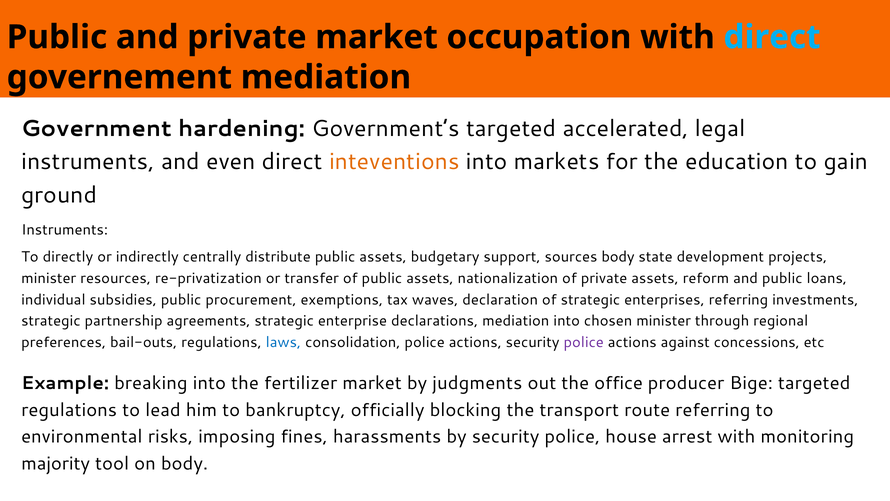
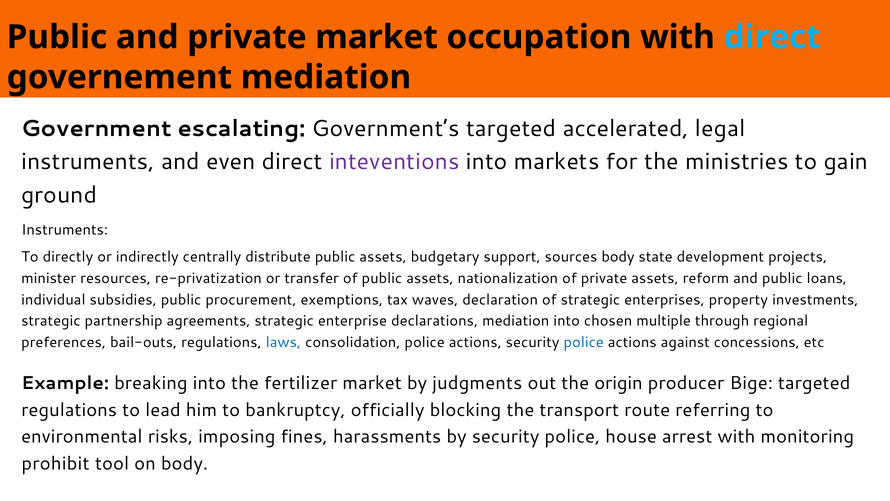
hardening: hardening -> escalating
inteventions colour: orange -> purple
education: education -> ministries
enterprises referring: referring -> property
chosen minister: minister -> multiple
police at (584, 342) colour: purple -> blue
office: office -> origin
majority: majority -> prohibit
